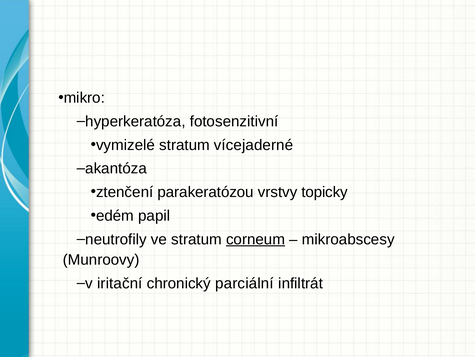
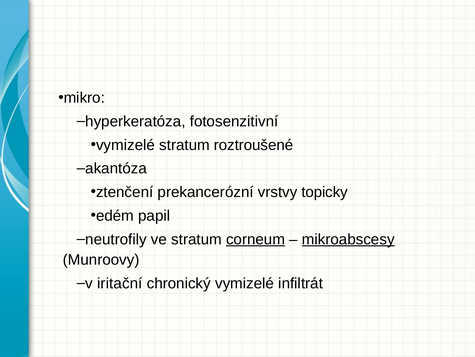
vícejaderné: vícejaderné -> roztroušené
parakeratózou: parakeratózou -> prekancerózní
mikroabscesy underline: none -> present
chronický parciální: parciální -> vymizelé
